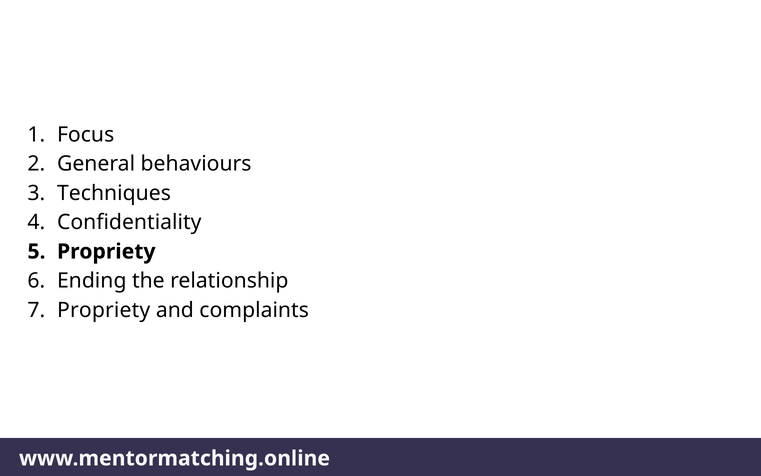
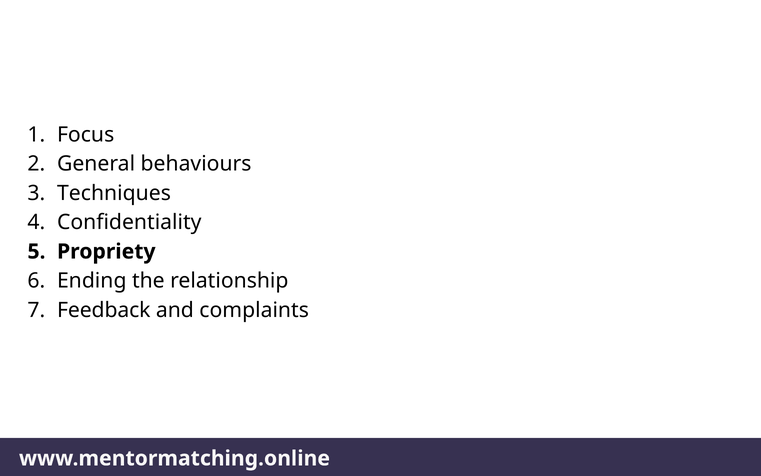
Propriety at (104, 310): Propriety -> Feedback
